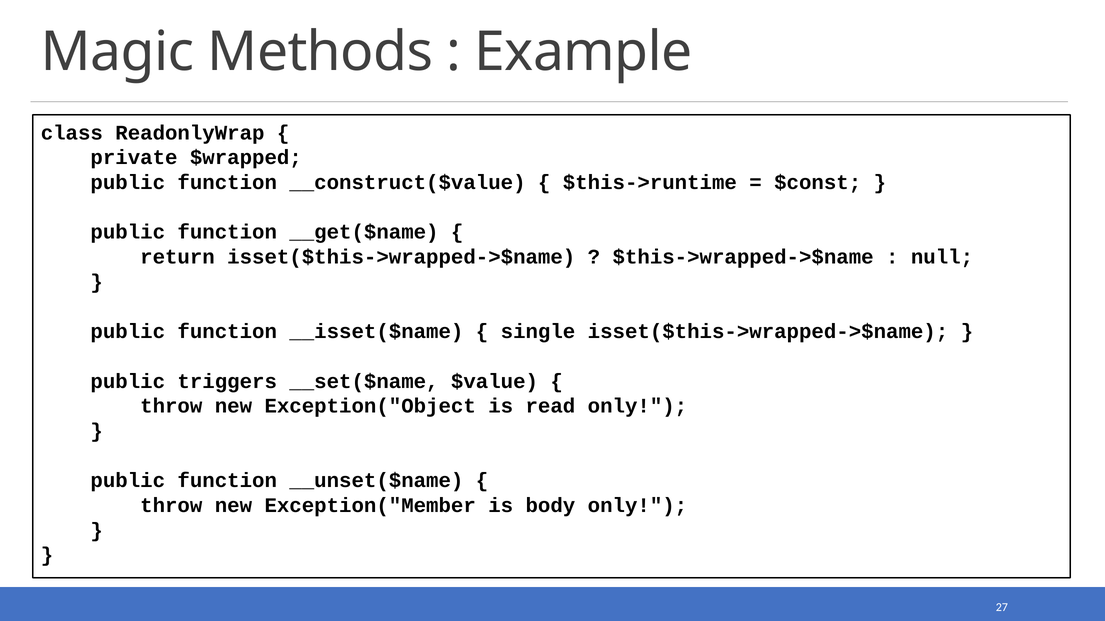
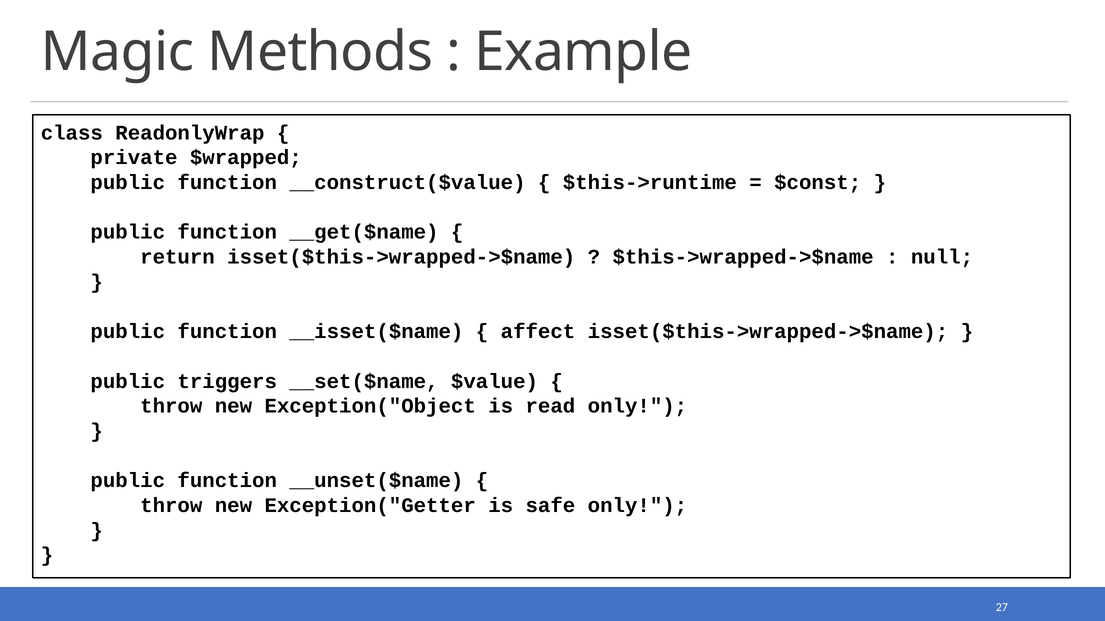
single: single -> affect
Exception("Member: Exception("Member -> Exception("Getter
body: body -> safe
